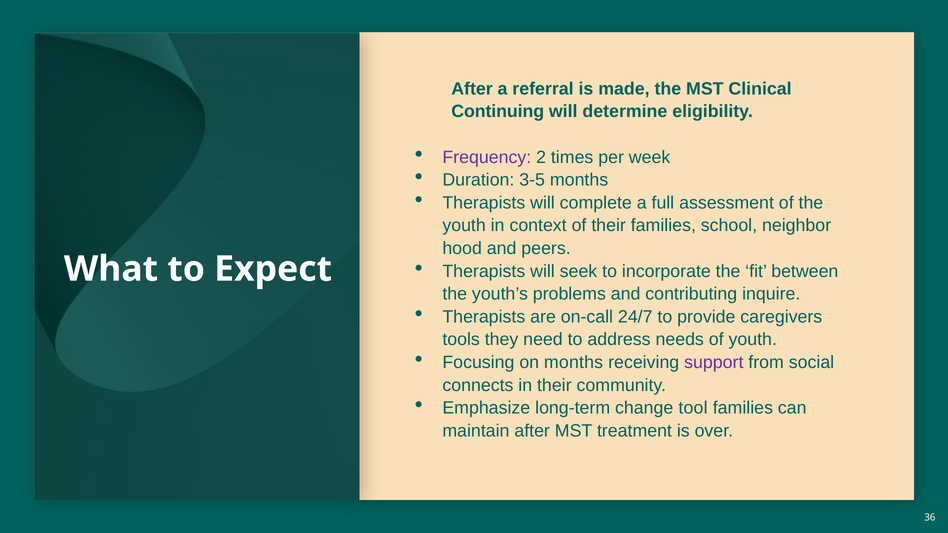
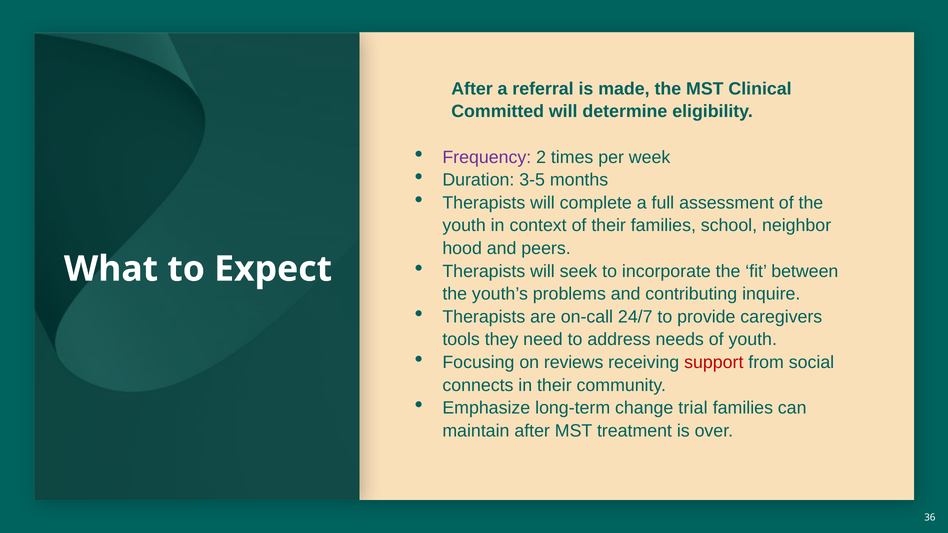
Continuing: Continuing -> Committed
on months: months -> reviews
support colour: purple -> red
tool: tool -> trial
